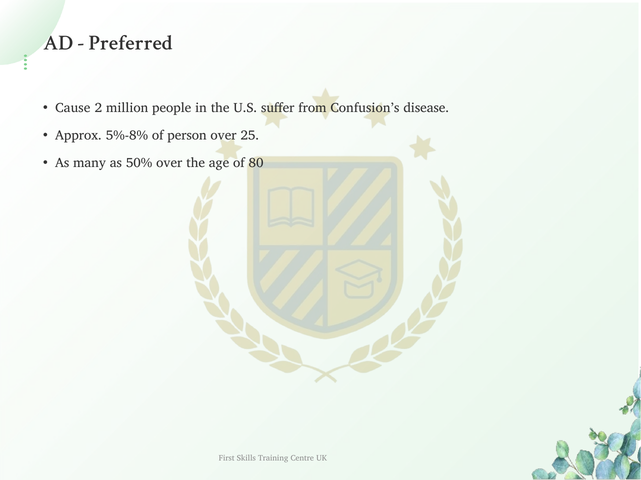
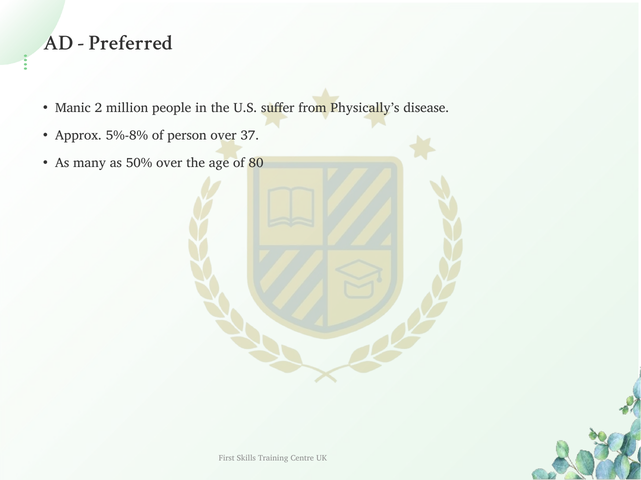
Cause: Cause -> Manic
Confusion’s: Confusion’s -> Physically’s
25: 25 -> 37
